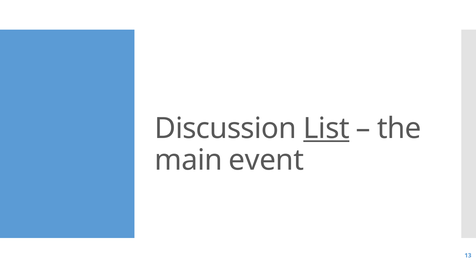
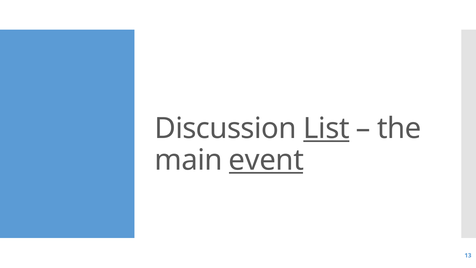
event underline: none -> present
